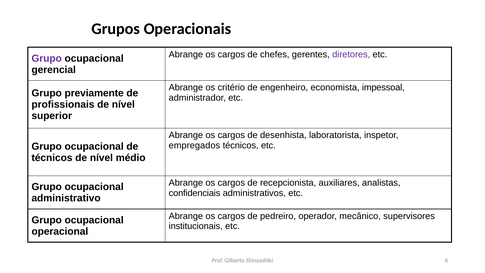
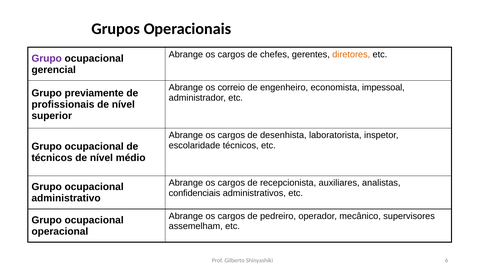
diretores colour: purple -> orange
critério: critério -> correio
empregados: empregados -> escolaridade
institucionais: institucionais -> assemelham
